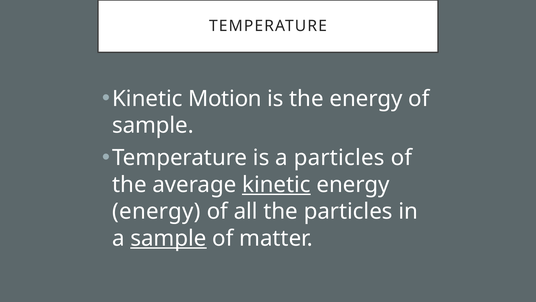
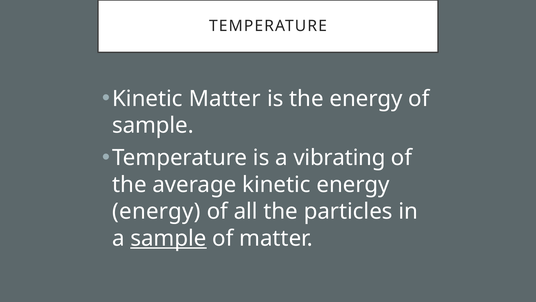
Kinetic Motion: Motion -> Matter
a particles: particles -> vibrating
kinetic at (276, 184) underline: present -> none
